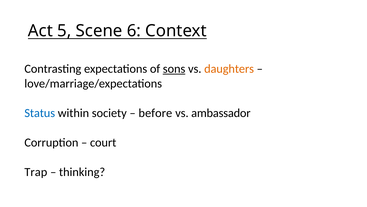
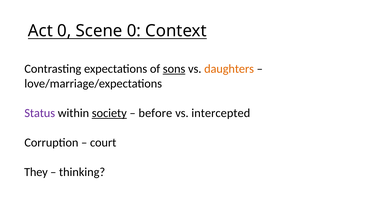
Act 5: 5 -> 0
Scene 6: 6 -> 0
Status colour: blue -> purple
society underline: none -> present
ambassador: ambassador -> intercepted
Trap: Trap -> They
